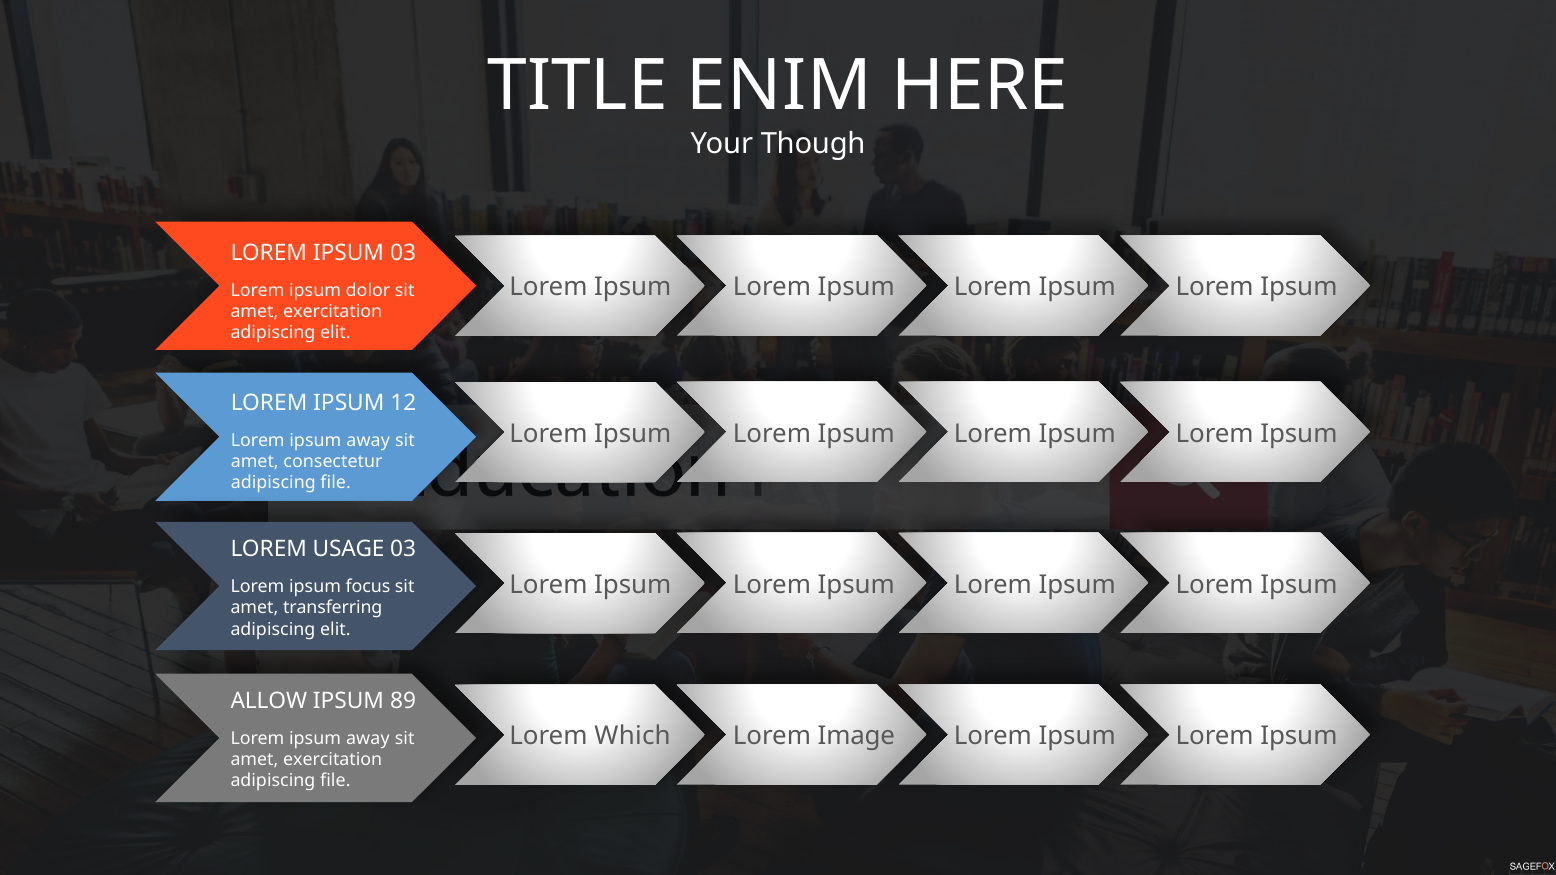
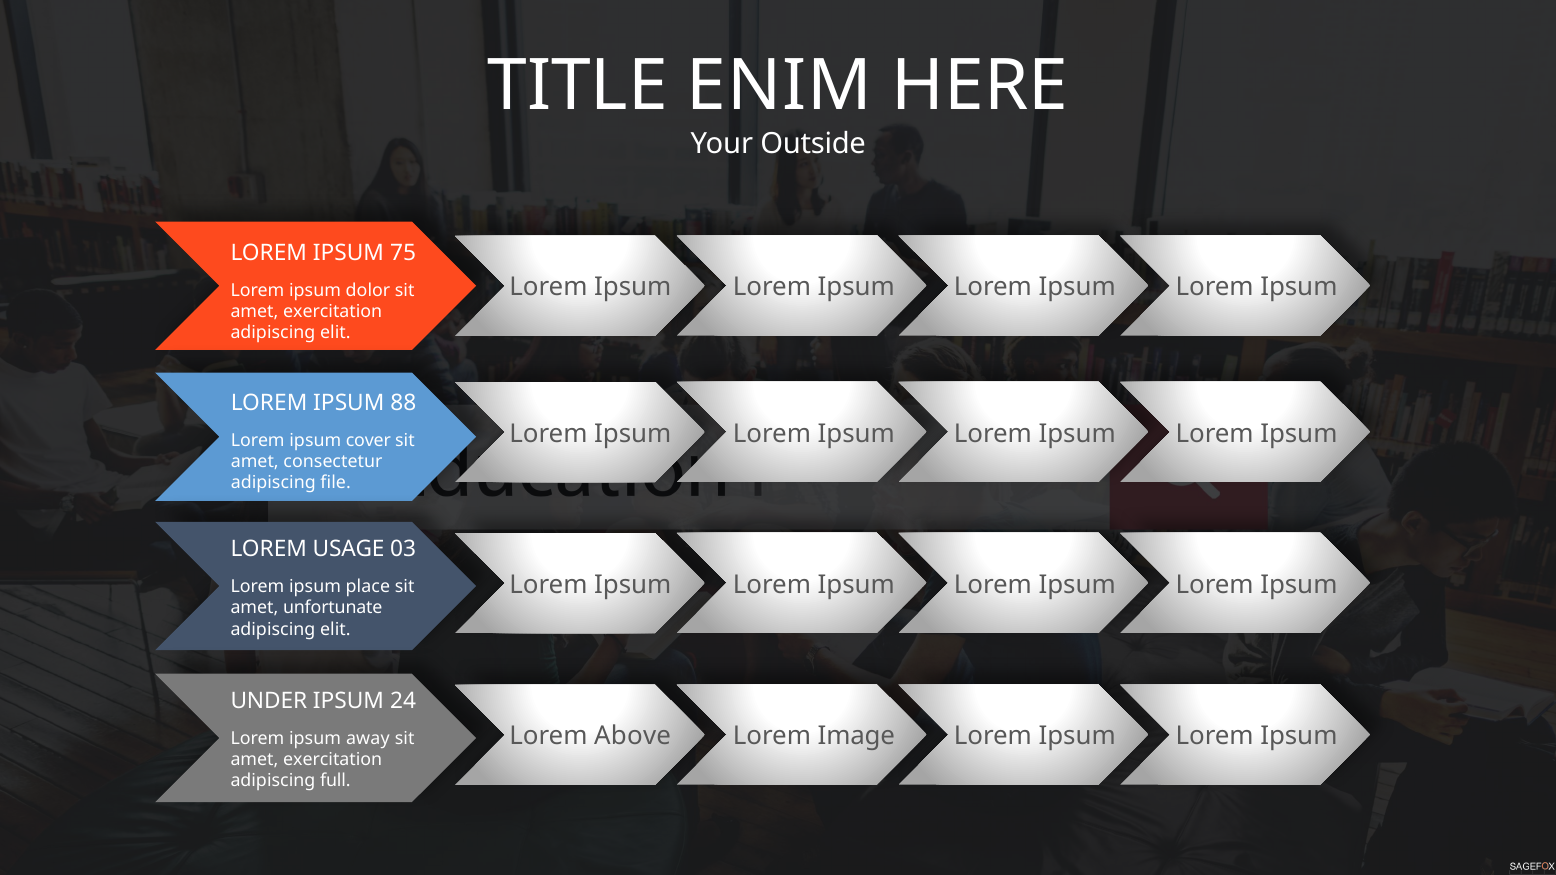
Though: Though -> Outside
IPSUM 03: 03 -> 75
12: 12 -> 88
away at (368, 440): away -> cover
focus: focus -> place
transferring: transferring -> unfortunate
ALLOW: ALLOW -> UNDER
89: 89 -> 24
Which: Which -> Above
file at (335, 781): file -> full
